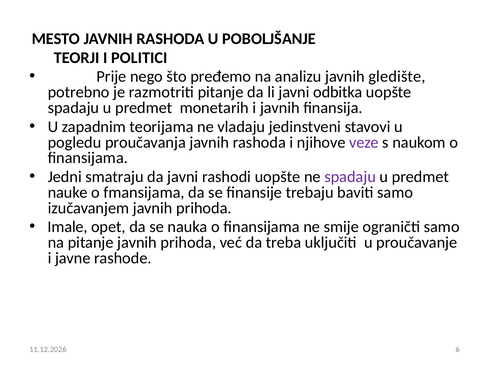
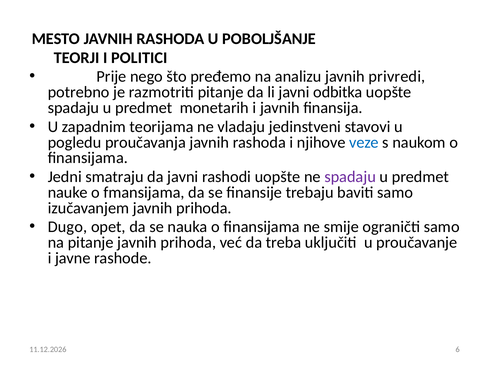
gledište: gledište -> privredi
veze colour: purple -> blue
Imale: Imale -> Dugo
